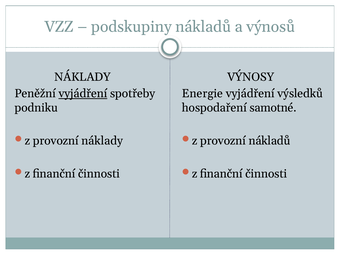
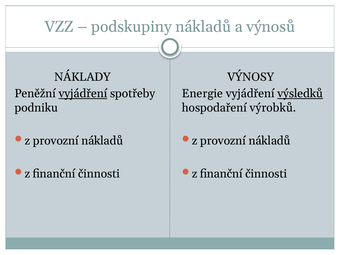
výsledků underline: none -> present
samotné: samotné -> výrobků
náklady at (102, 141): náklady -> nákladů
